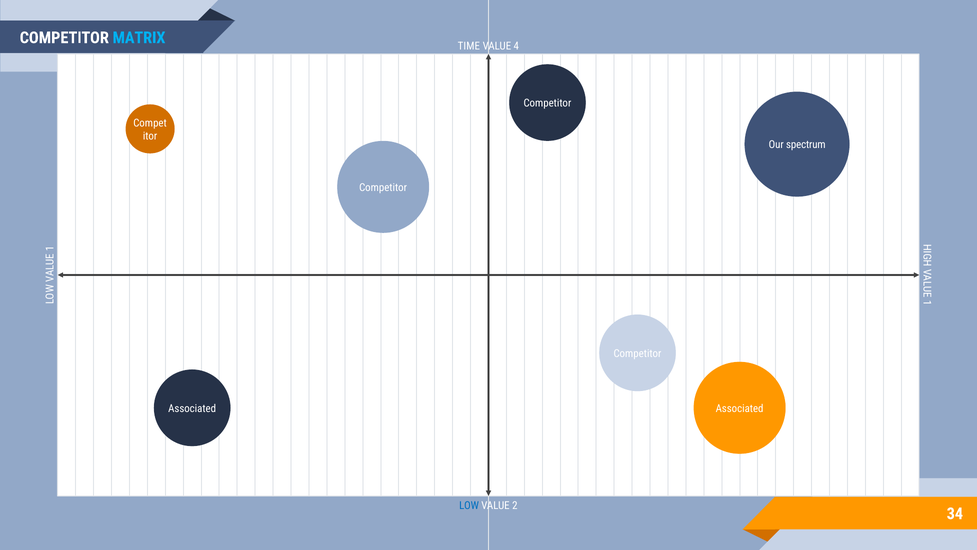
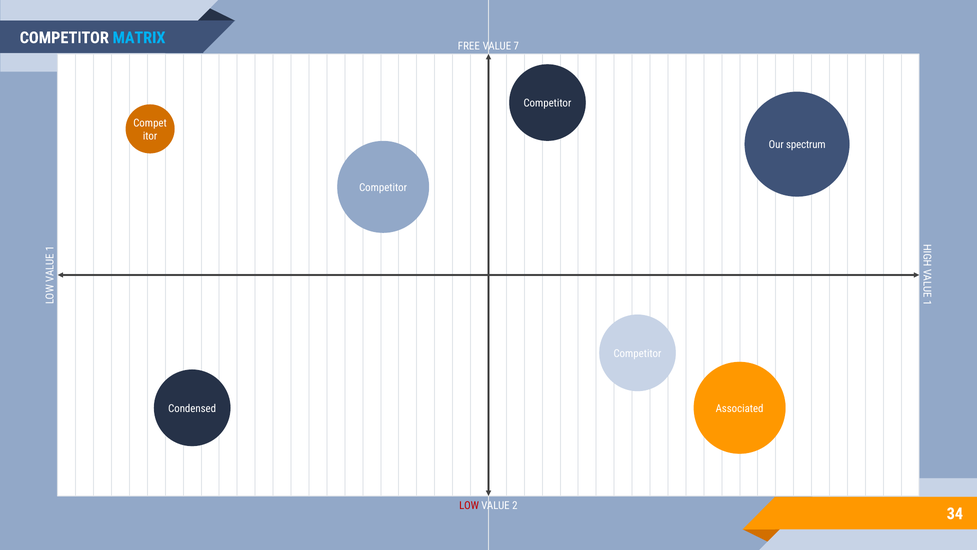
TIME: TIME -> FREE
4: 4 -> 7
Associated at (192, 408): Associated -> Condensed
LOW colour: blue -> red
